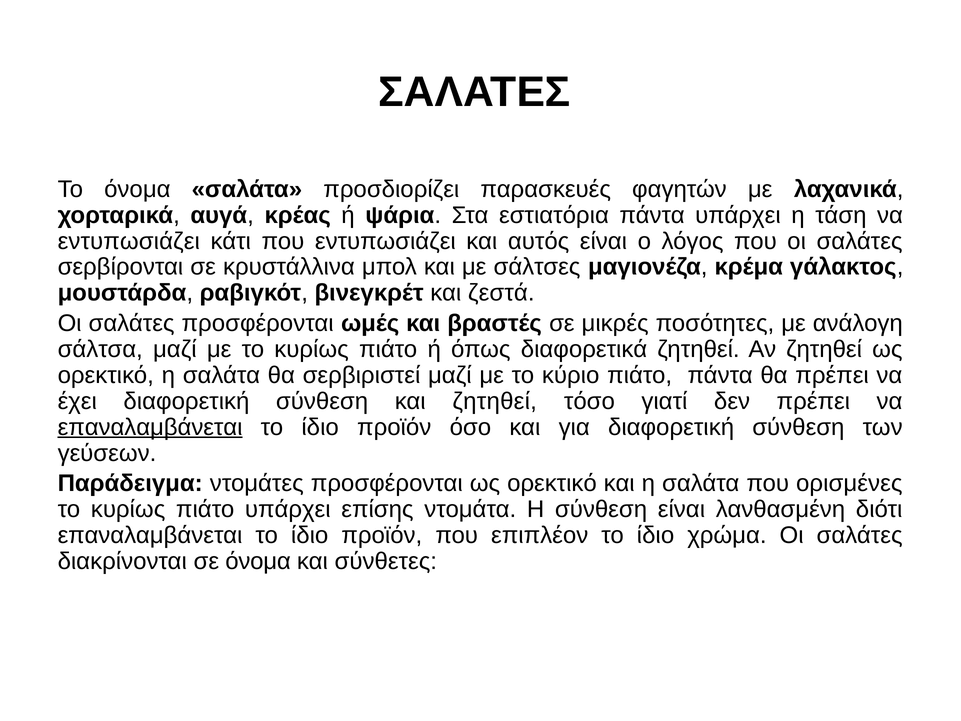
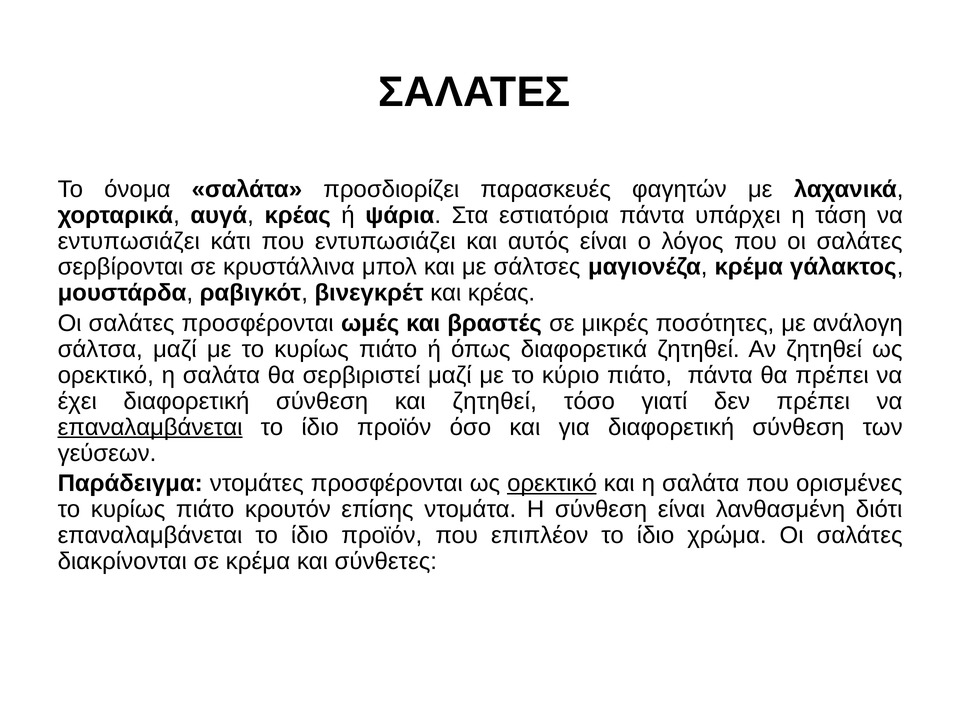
και ζεστά: ζεστά -> κρέας
ορεκτικό at (552, 483) underline: none -> present
πιάτο υπάρχει: υπάρχει -> κρουτόν
σε όνομα: όνομα -> κρέμα
